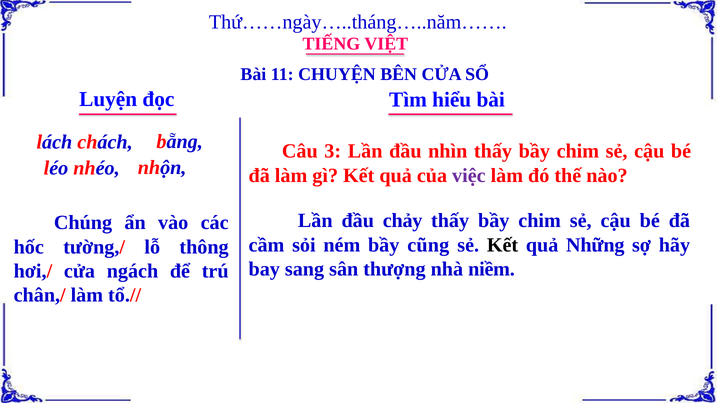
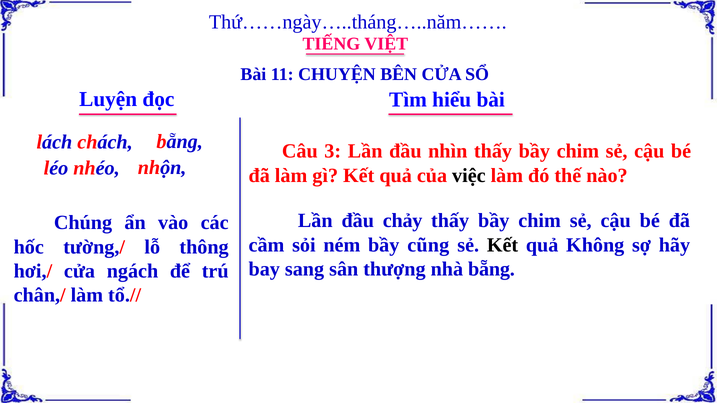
việc colour: purple -> black
Những: Những -> Không
nhà niềm: niềm -> bẵng
